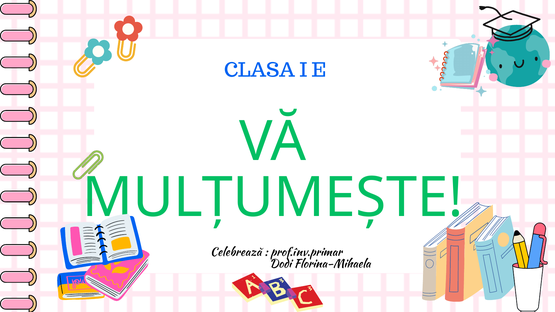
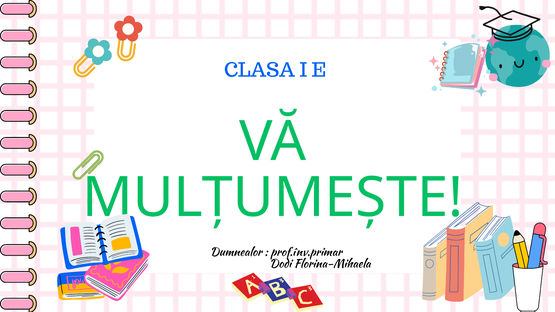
Celebrează: Celebrează -> Dumnealor
